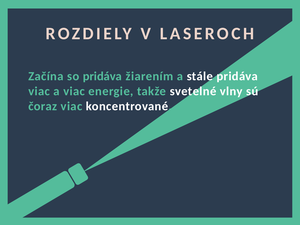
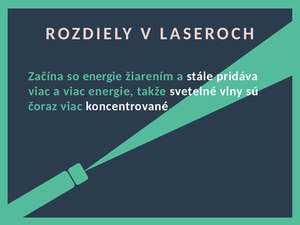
so pridáva: pridáva -> energie
